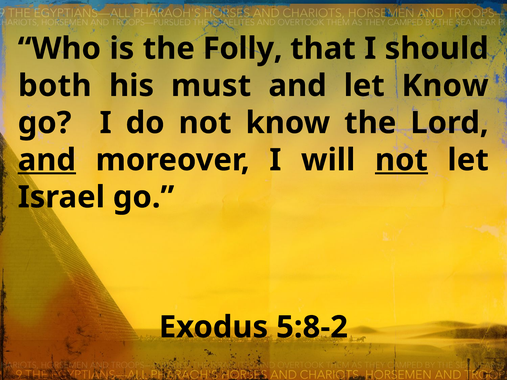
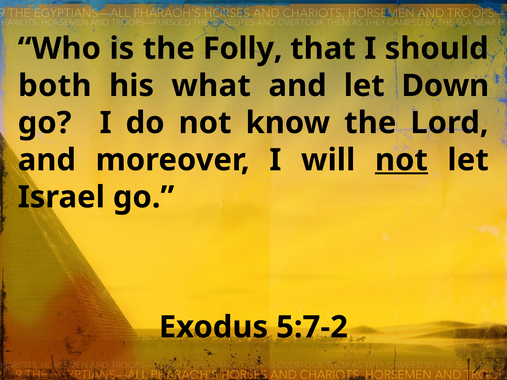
must: must -> what
let Know: Know -> Down
and at (47, 160) underline: present -> none
5:8-2: 5:8-2 -> 5:7-2
